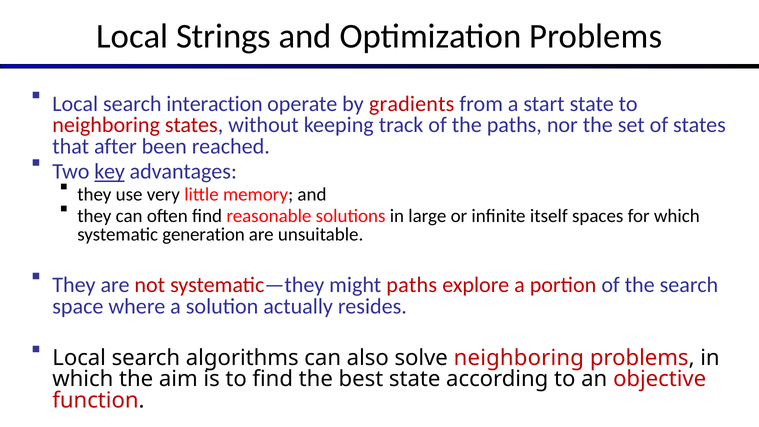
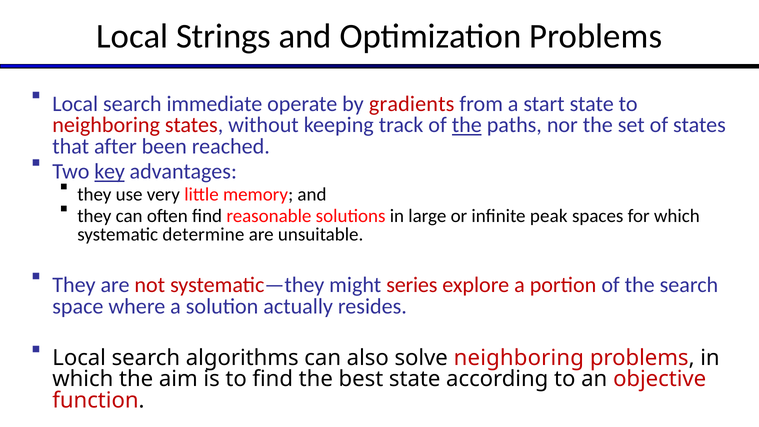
interaction: interaction -> immediate
the at (467, 125) underline: none -> present
itself: itself -> peak
generation: generation -> determine
might paths: paths -> series
